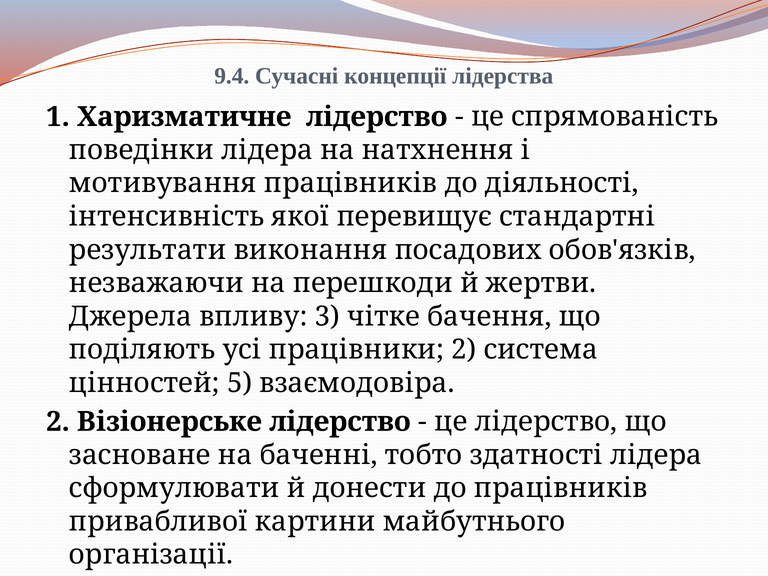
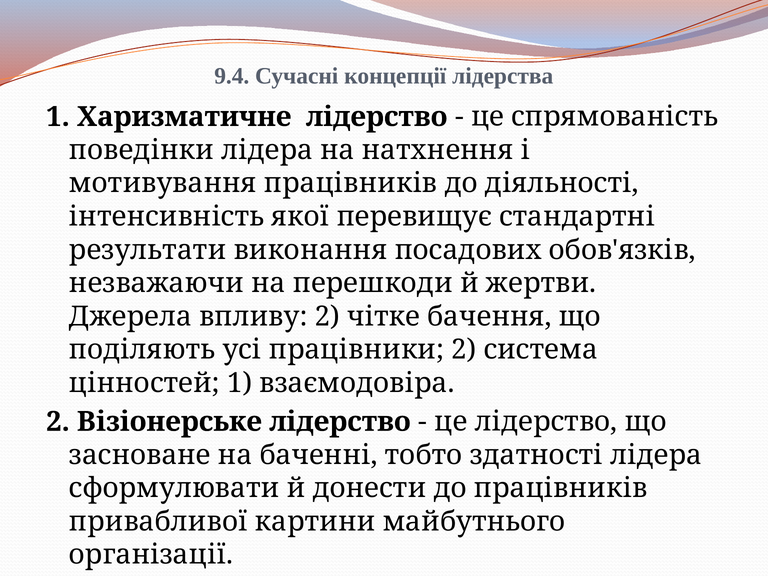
впливу 3: 3 -> 2
цінностей 5: 5 -> 1
